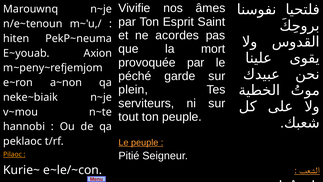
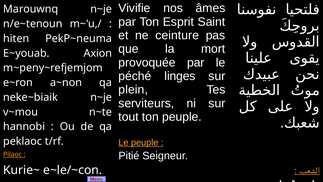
acordes: acordes -> ceinture
garde: garde -> linges
